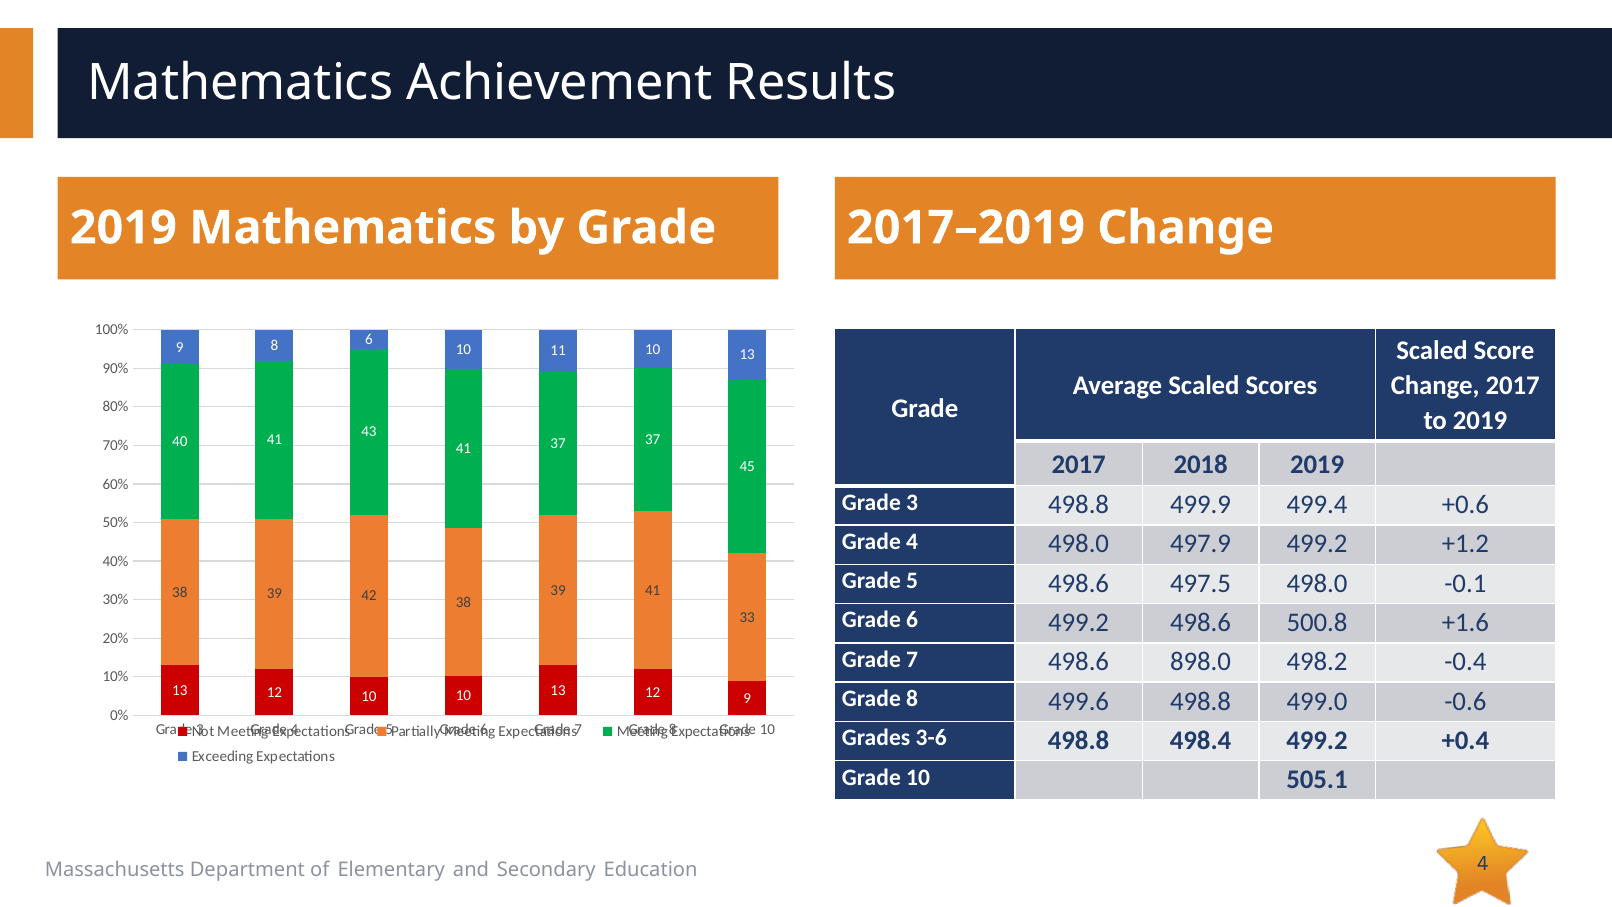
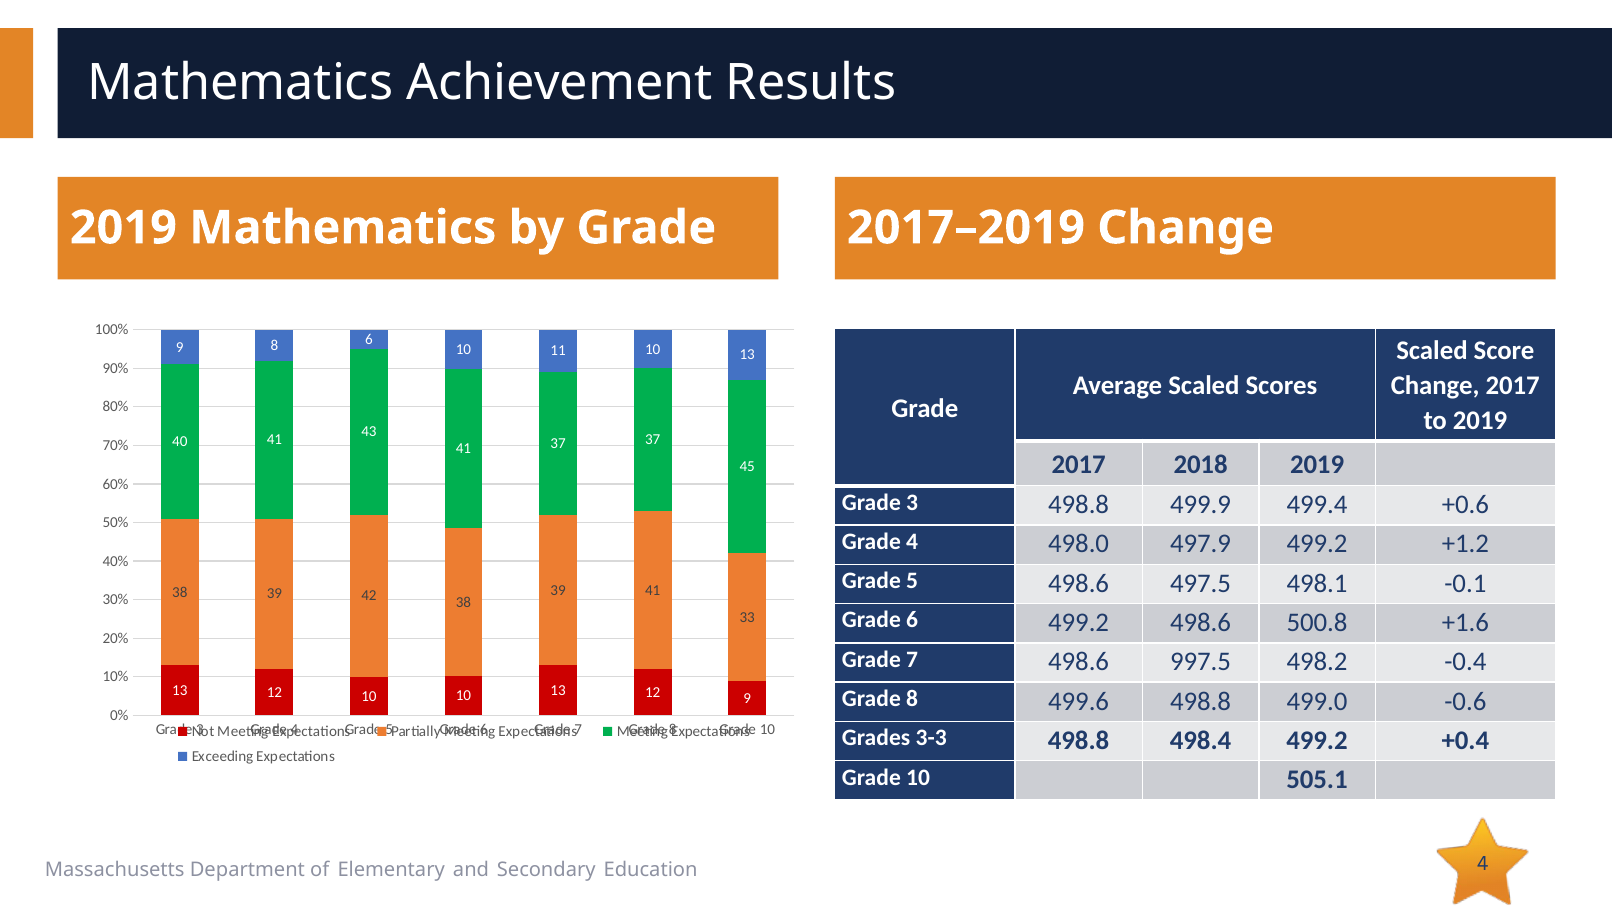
497.5 498.0: 498.0 -> 498.1
898.0: 898.0 -> 997.5
3-6: 3-6 -> 3-3
